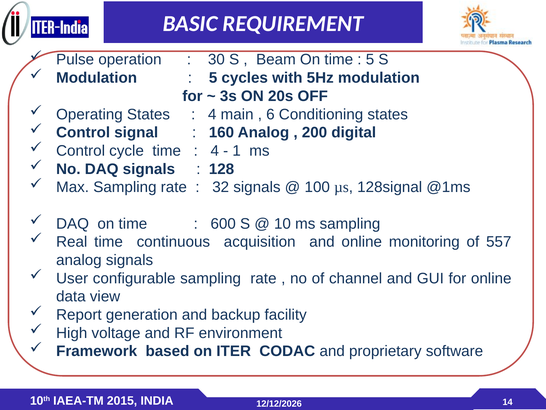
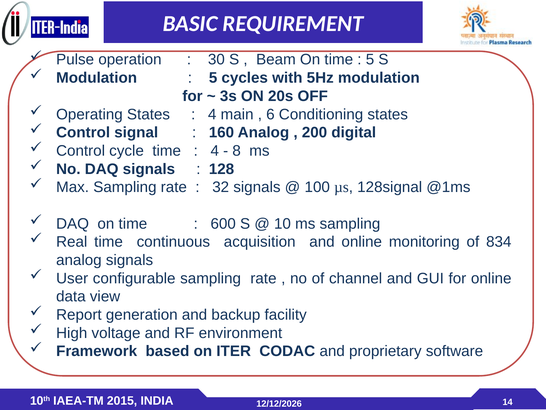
1: 1 -> 8
557: 557 -> 834
